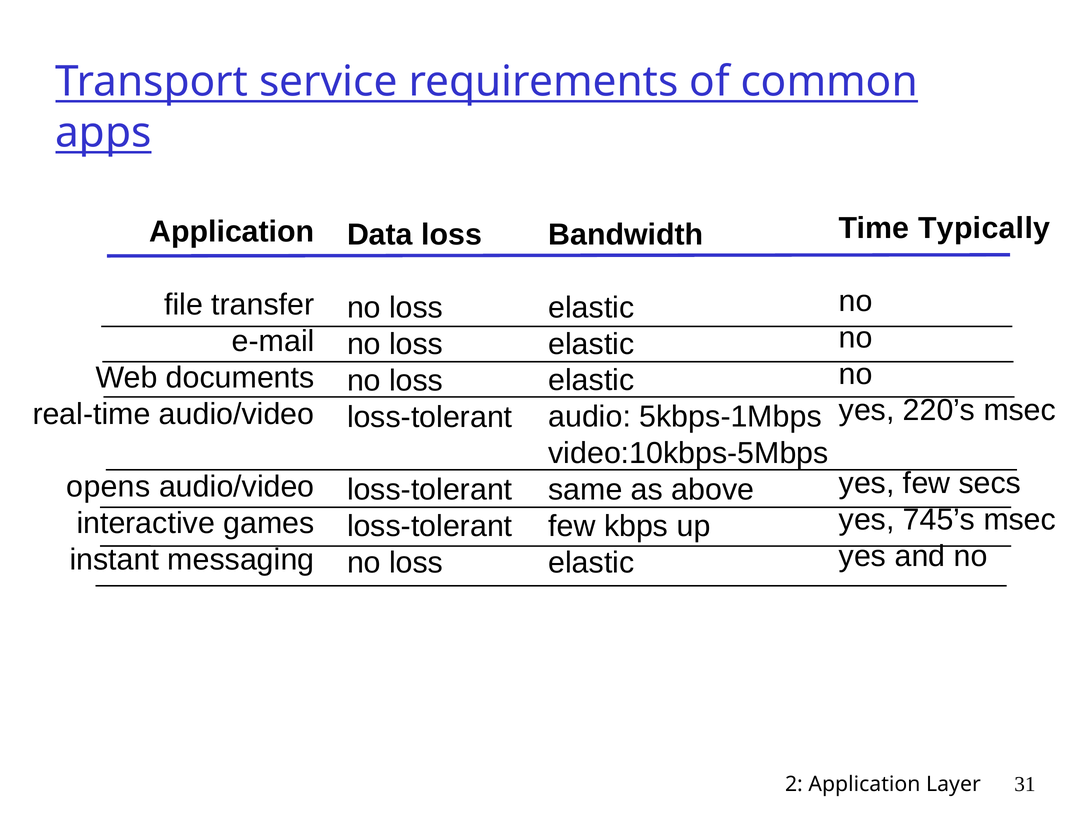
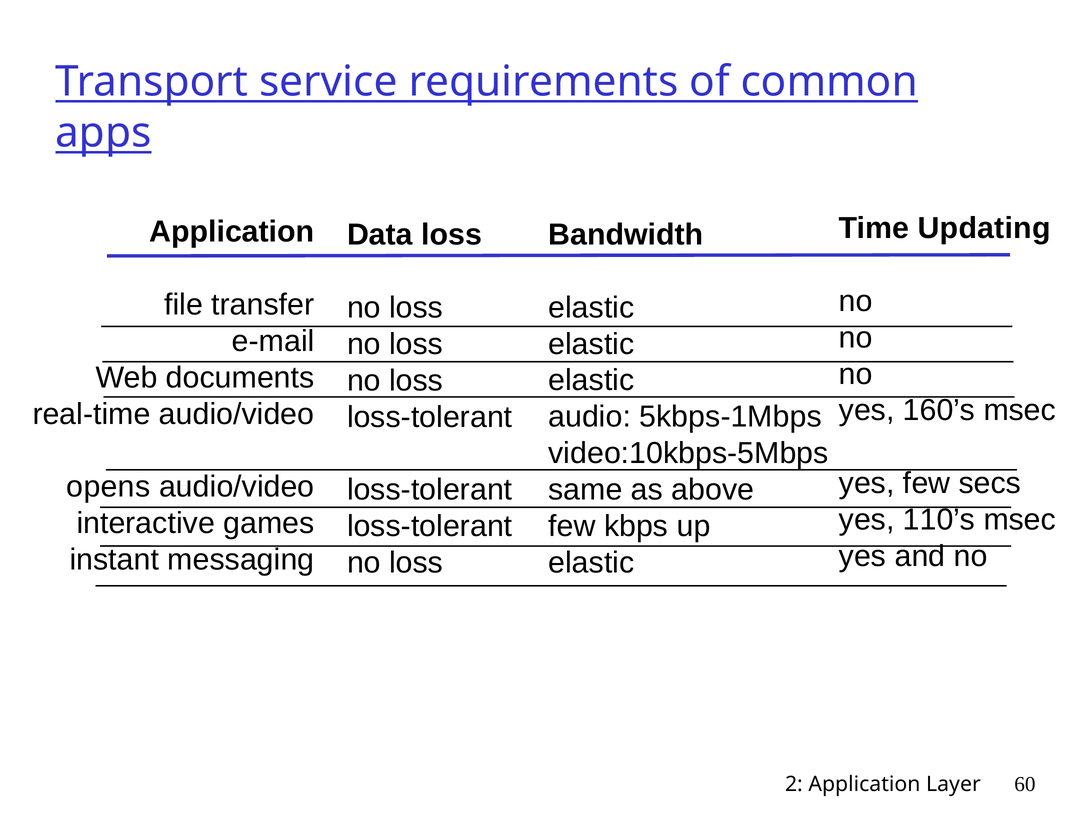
Typically: Typically -> Updating
220’s: 220’s -> 160’s
745’s: 745’s -> 110’s
31: 31 -> 60
